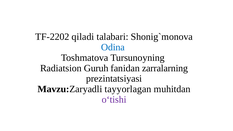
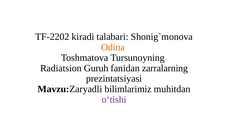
qiladi: qiladi -> kiradi
Odina colour: blue -> orange
tayyorlagan: tayyorlagan -> bilimlarimiz
